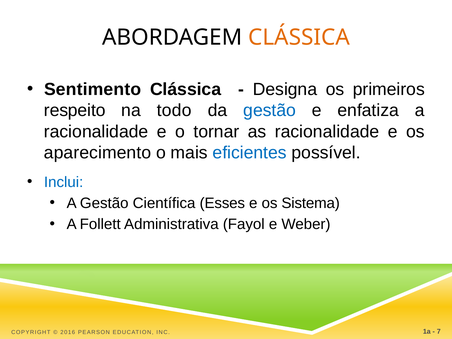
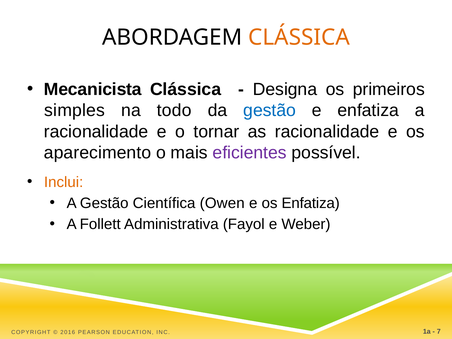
Sentimento: Sentimento -> Mecanicista
respeito: respeito -> simples
eficientes colour: blue -> purple
Inclui colour: blue -> orange
Esses: Esses -> Owen
os Sistema: Sistema -> Enfatiza
